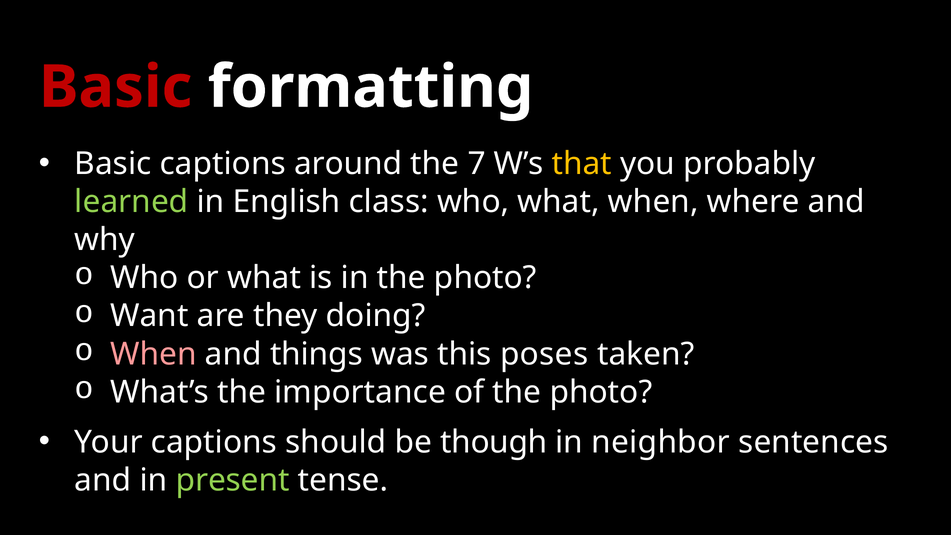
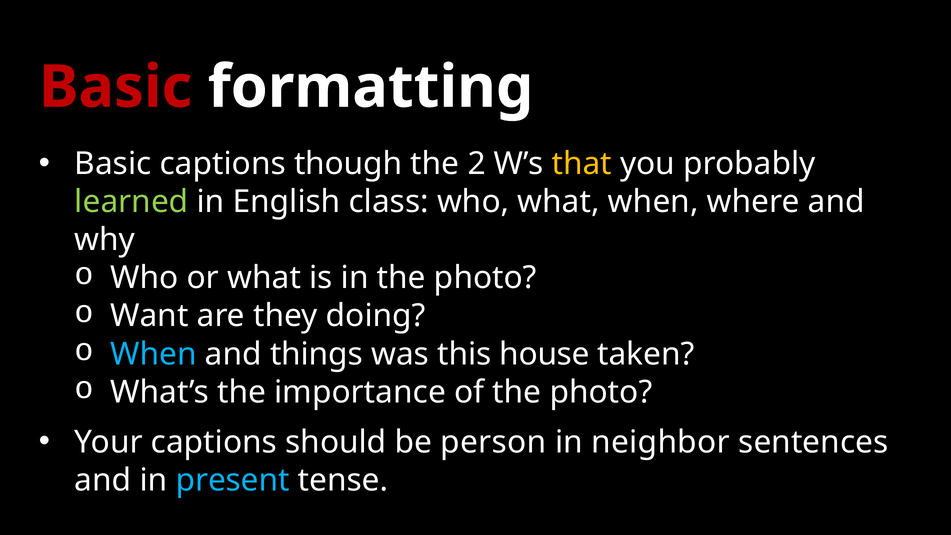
around: around -> though
7: 7 -> 2
When at (153, 354) colour: pink -> light blue
poses: poses -> house
though: though -> person
present colour: light green -> light blue
